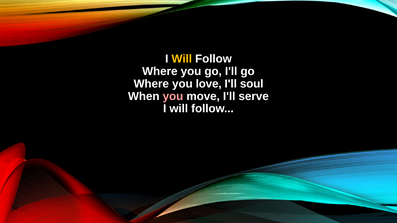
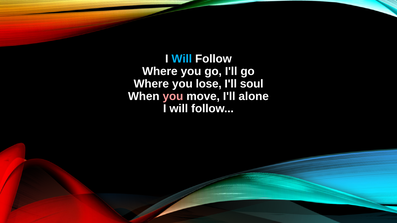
Will at (182, 59) colour: yellow -> light blue
love: love -> lose
serve: serve -> alone
